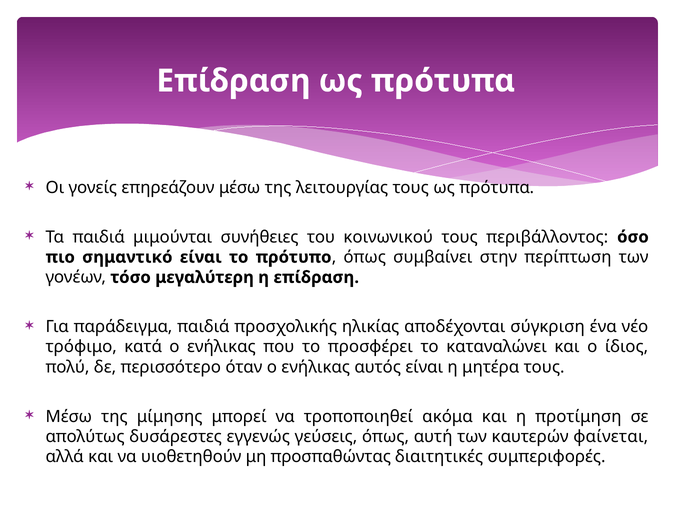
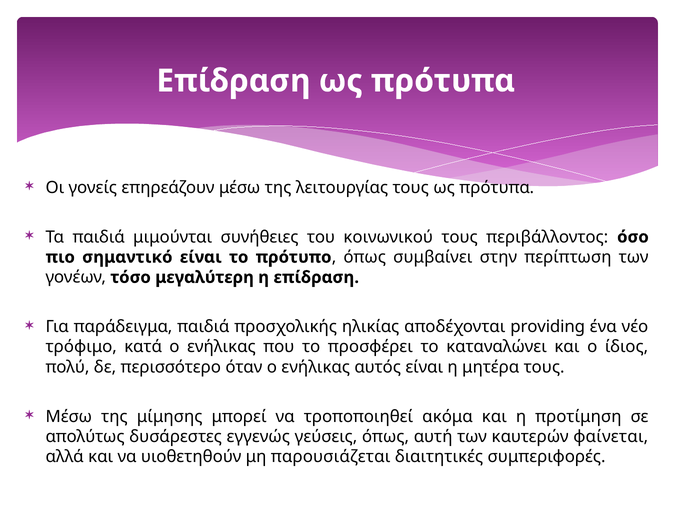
σύγκριση: σύγκριση -> providing
προσπαθώντας: προσπαθώντας -> παρουσιάζεται
